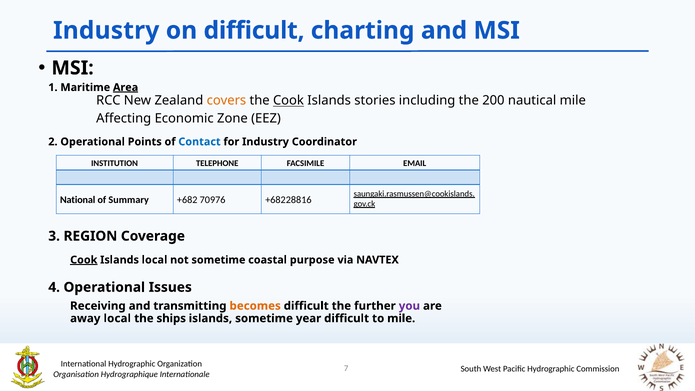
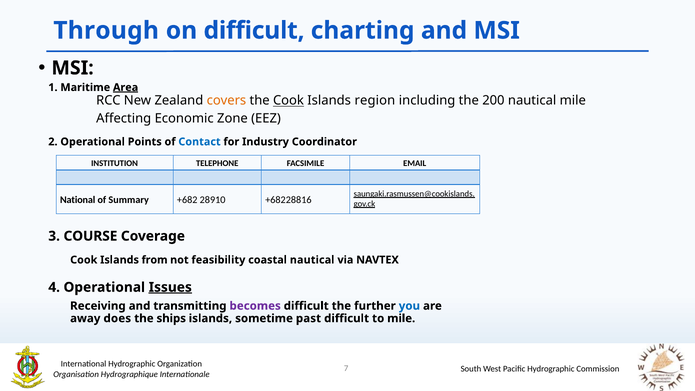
Industry at (106, 31): Industry -> Through
stories: stories -> region
70976: 70976 -> 28910
REGION: REGION -> COURSE
Cook at (84, 260) underline: present -> none
Islands local: local -> from
not sometime: sometime -> feasibility
coastal purpose: purpose -> nautical
Issues underline: none -> present
becomes colour: orange -> purple
you colour: purple -> blue
away local: local -> does
year: year -> past
